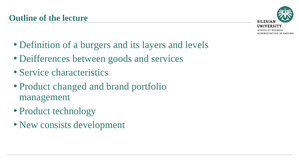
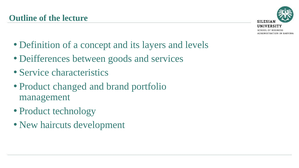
burgers: burgers -> concept
consists: consists -> haircuts
